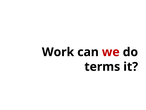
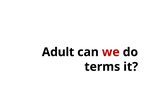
Work: Work -> Adult
